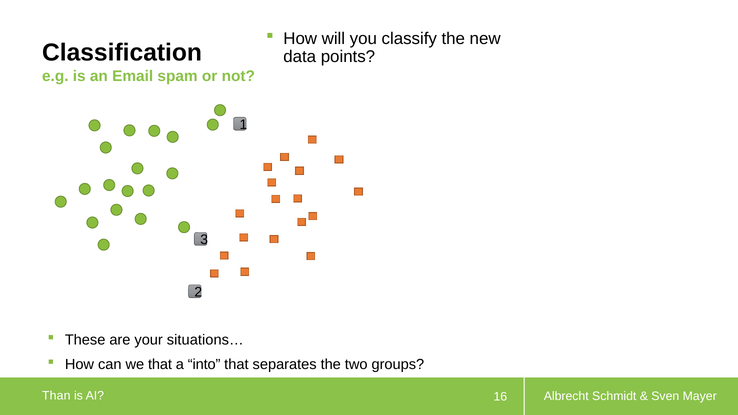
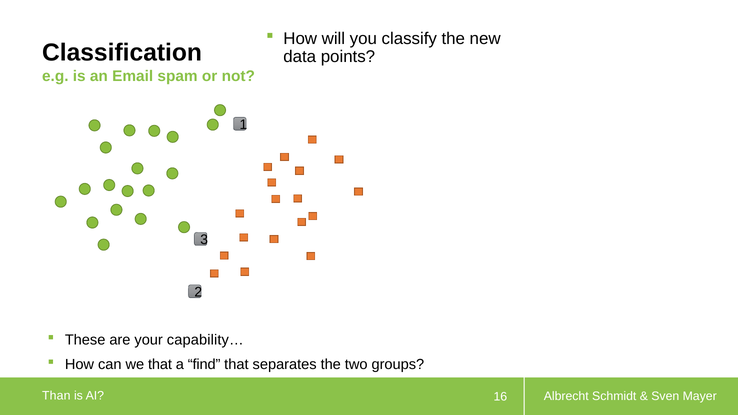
situations…: situations… -> capability…
into: into -> find
